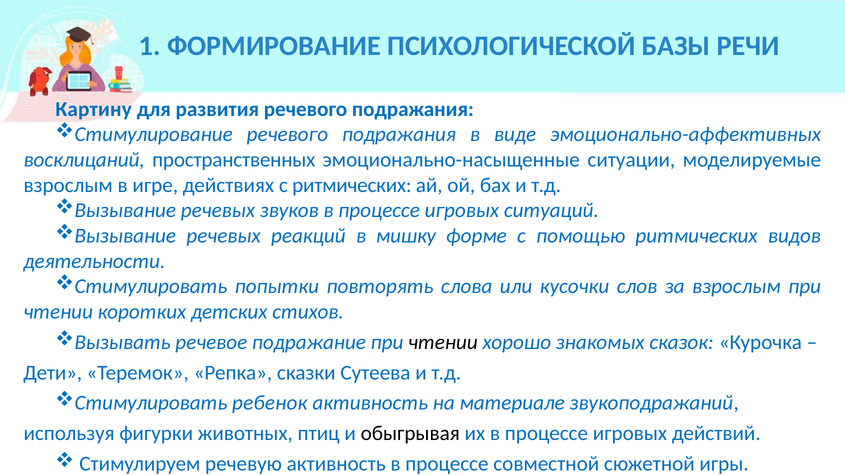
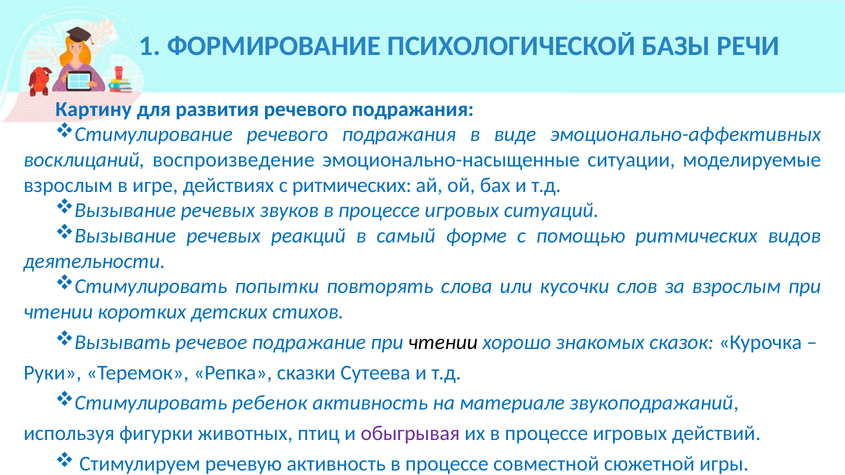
пространственных: пространственных -> воспроизведение
мишку: мишку -> самый
Дети: Дети -> Руки
обыгрывая colour: black -> purple
